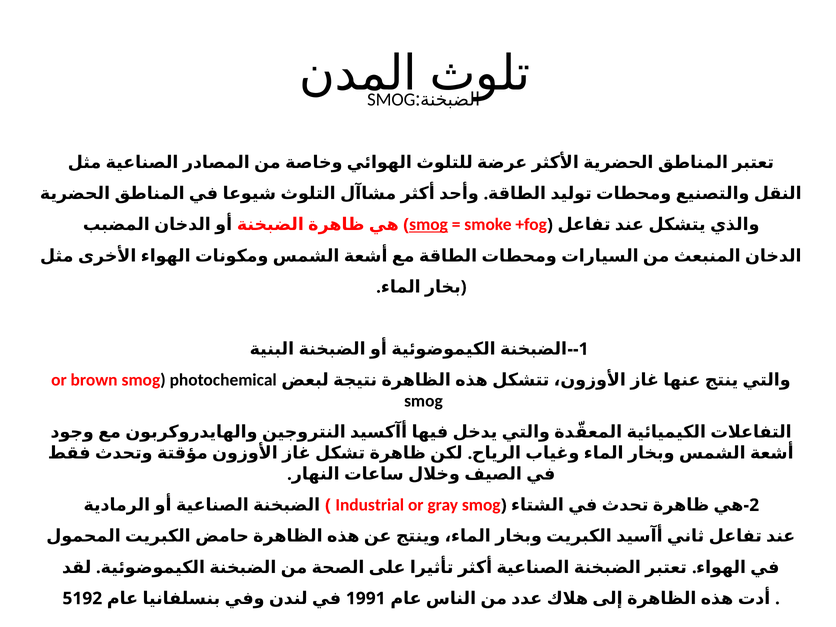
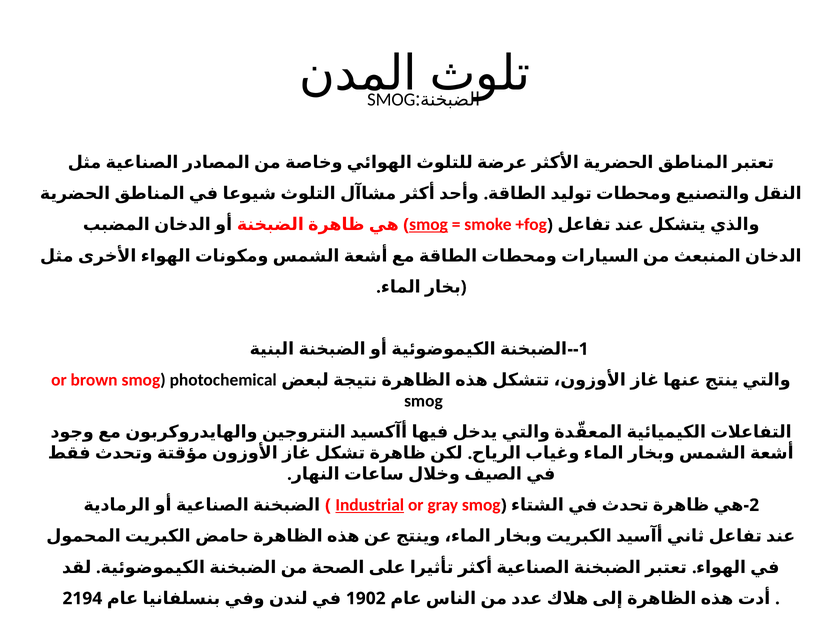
Industrial underline: none -> present
5192: 5192 -> 2194
1991: 1991 -> 1902
